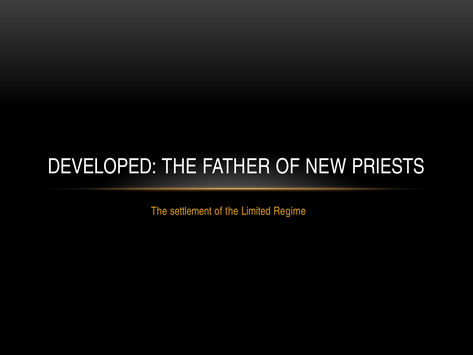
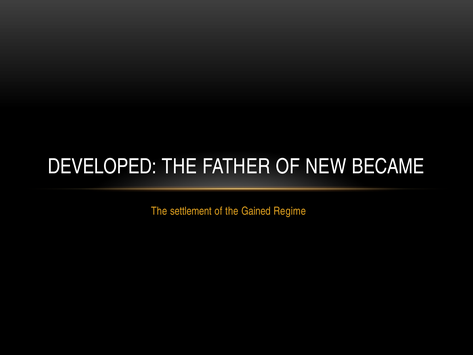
PRIESTS: PRIESTS -> BECAME
Limited: Limited -> Gained
